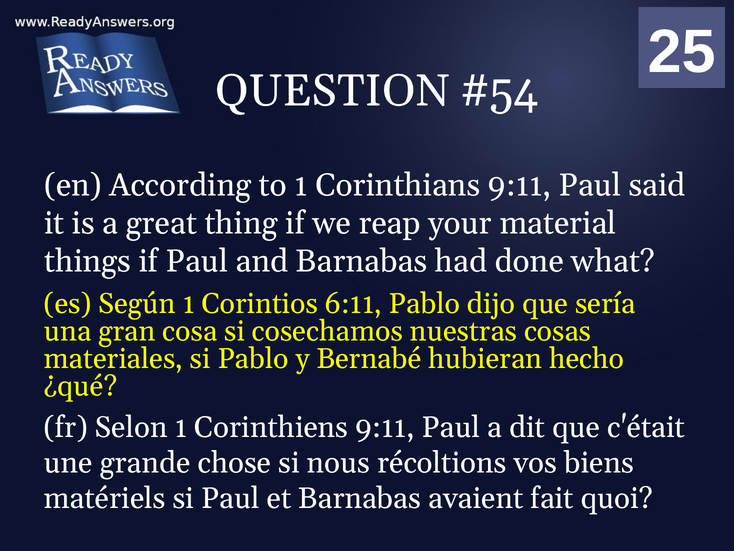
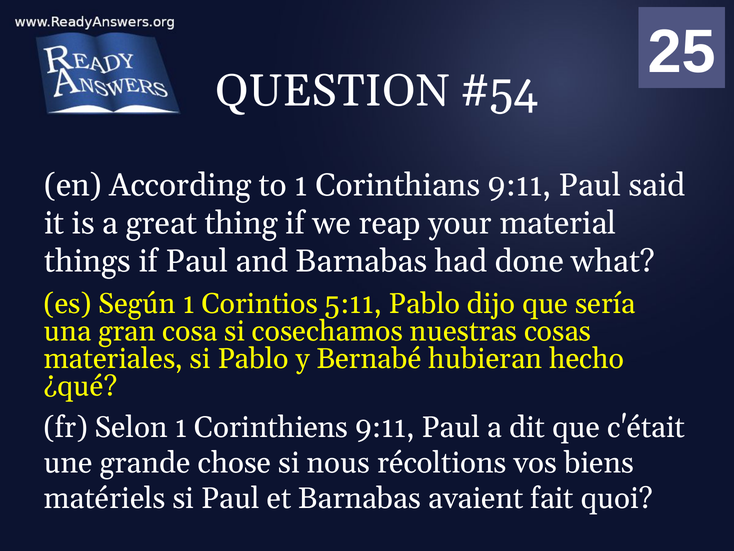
6:11: 6:11 -> 5:11
